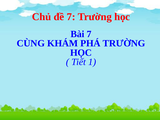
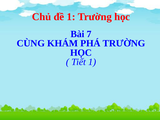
đề 7: 7 -> 1
